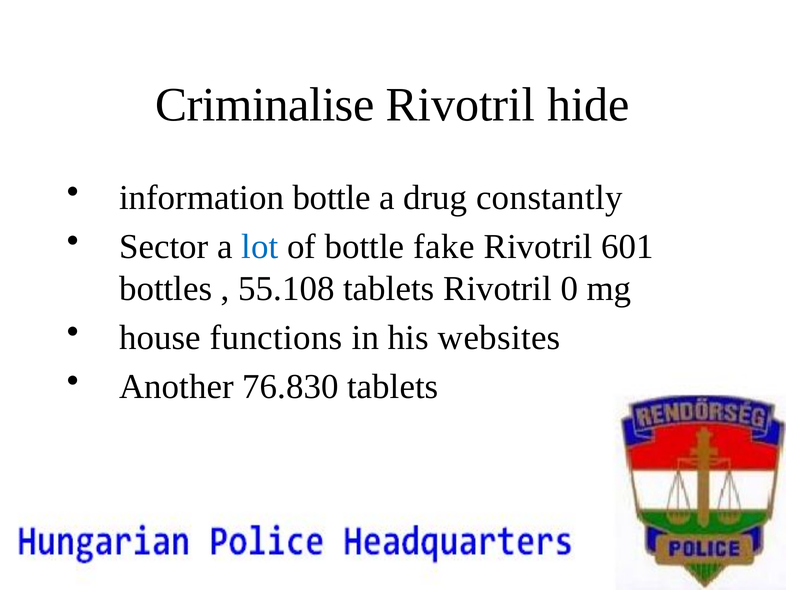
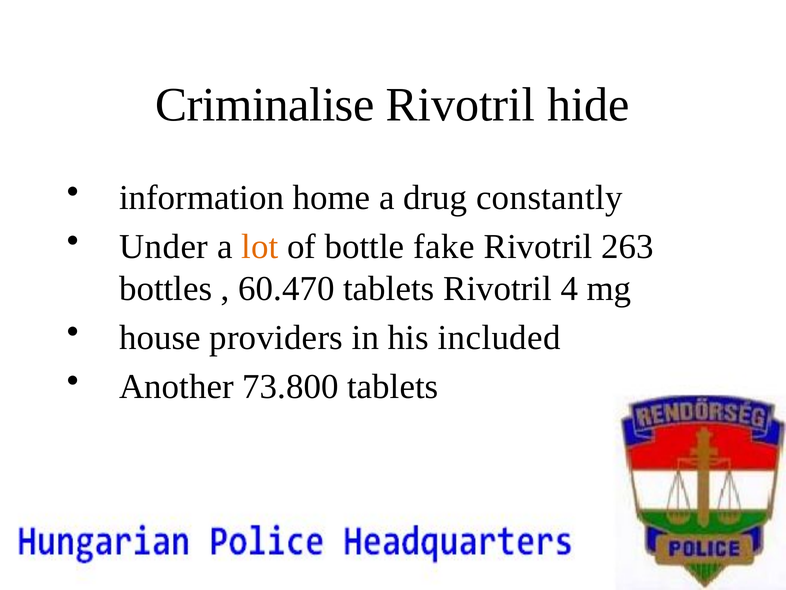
information bottle: bottle -> home
Sector: Sector -> Under
lot colour: blue -> orange
601: 601 -> 263
55.108: 55.108 -> 60.470
0: 0 -> 4
functions: functions -> providers
websites: websites -> included
76.830: 76.830 -> 73.800
